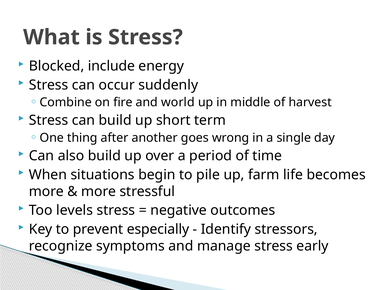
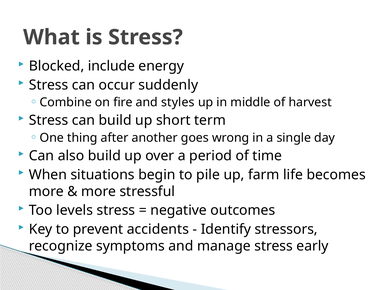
world: world -> styles
especially: especially -> accidents
